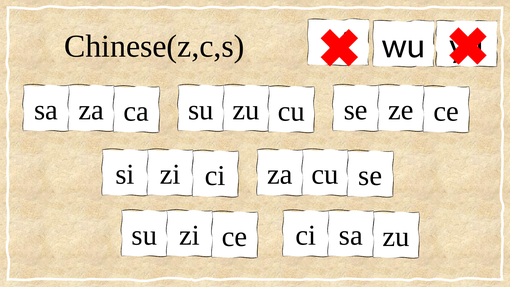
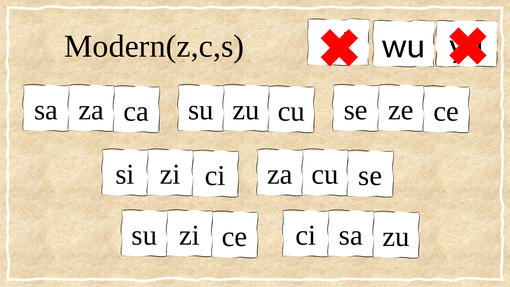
Chinese(z,c,s: Chinese(z,c,s -> Modern(z,c,s
